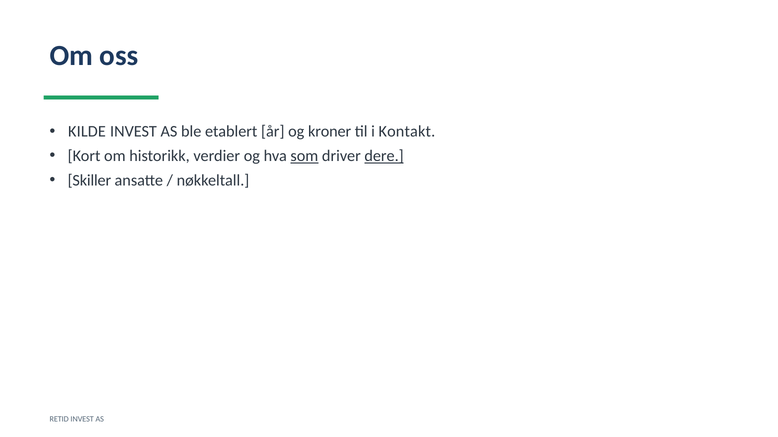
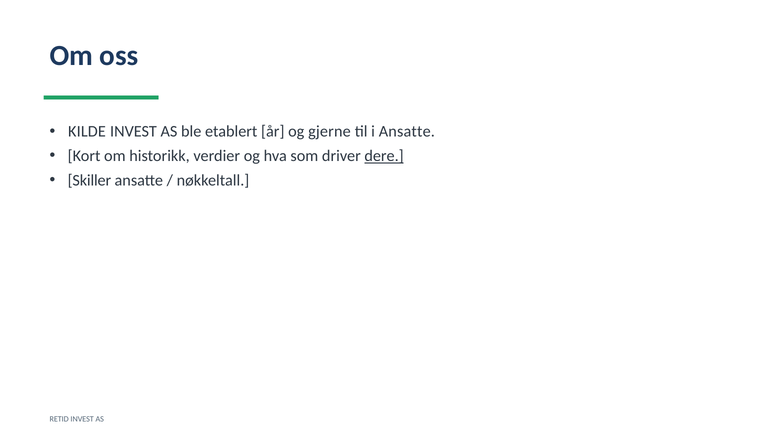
kroner: kroner -> gjerne
i Kontakt: Kontakt -> Ansatte
som underline: present -> none
